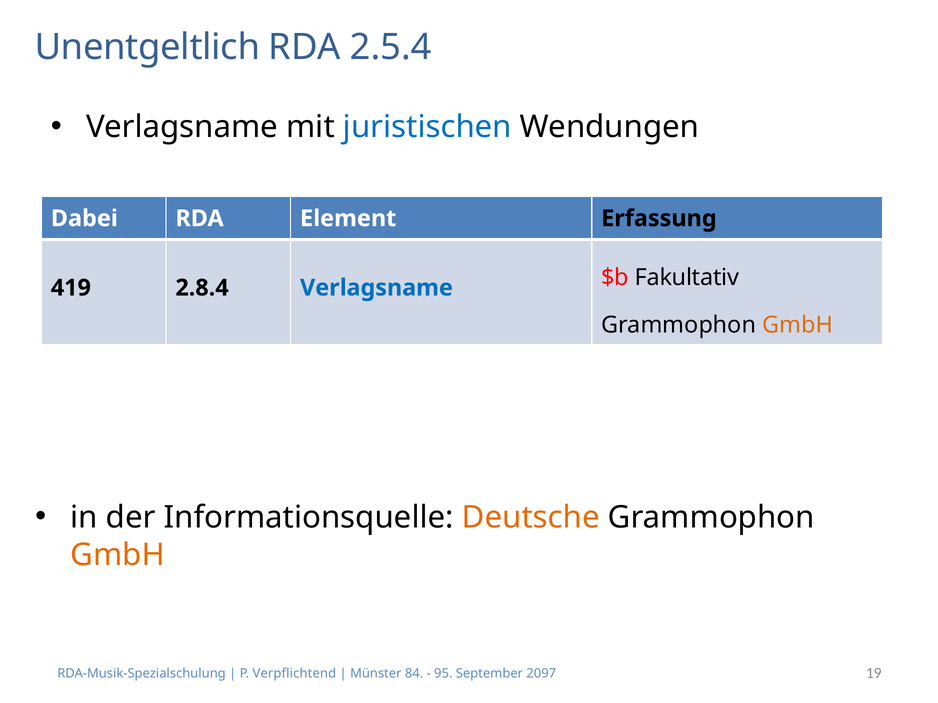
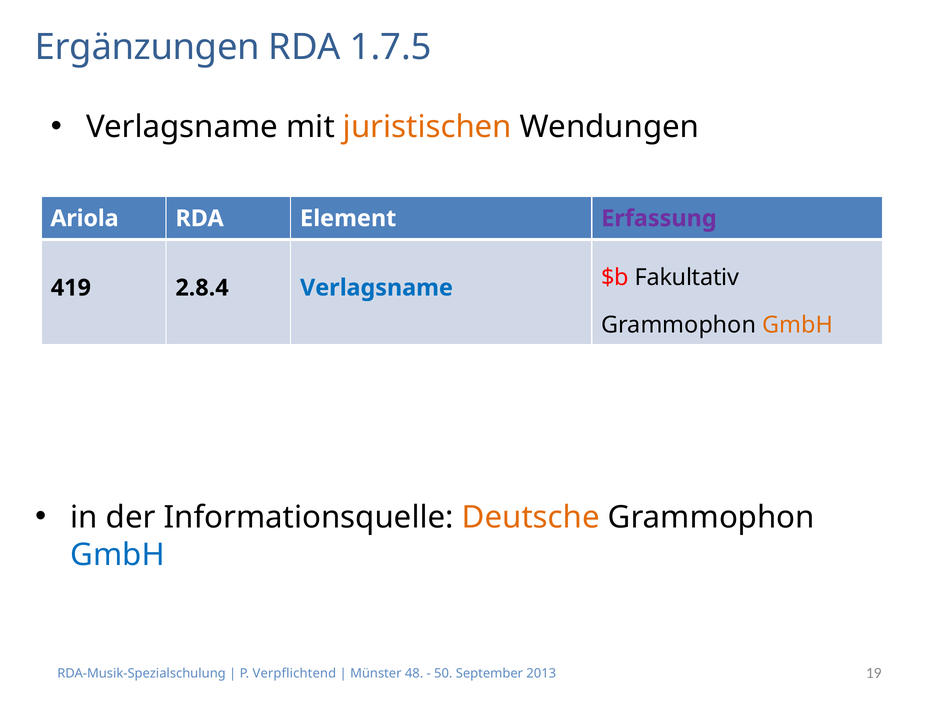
Unentgeltlich: Unentgeltlich -> Ergänzungen
2.5.4: 2.5.4 -> 1.7.5
juristischen colour: blue -> orange
Dabei: Dabei -> Ariola
Erfassung colour: black -> purple
GmbH at (118, 555) colour: orange -> blue
84: 84 -> 48
95: 95 -> 50
2097: 2097 -> 2013
